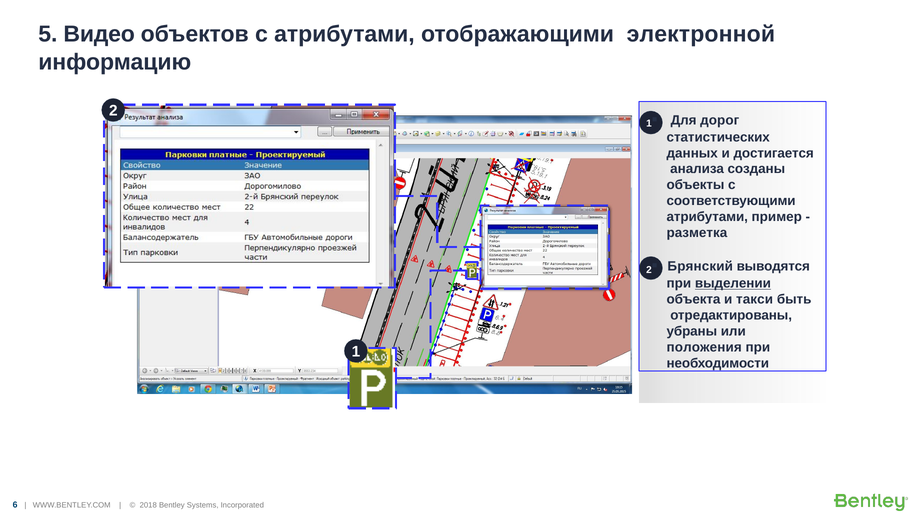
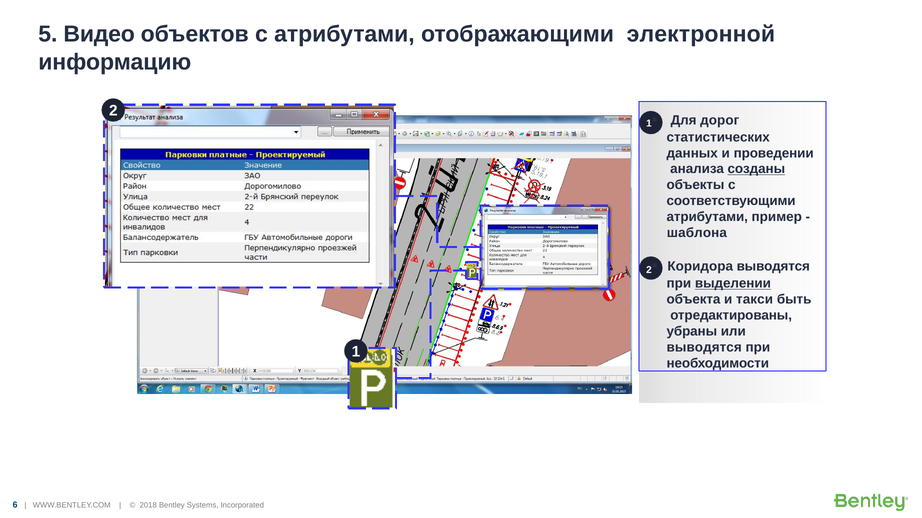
достигается: достигается -> проведении
созданы underline: none -> present
разметка: разметка -> шаблона
Брянский: Брянский -> Коридора
положения at (704, 348): положения -> выводятся
